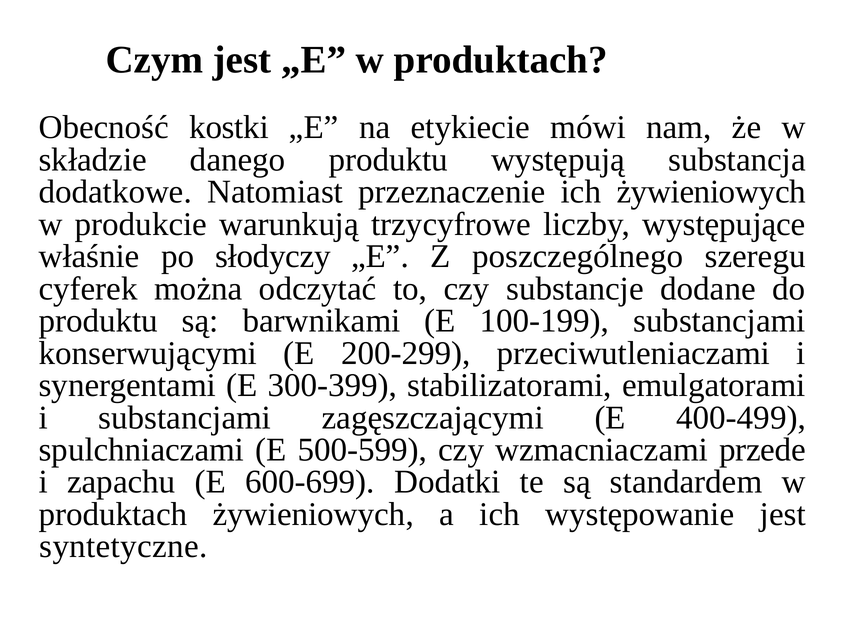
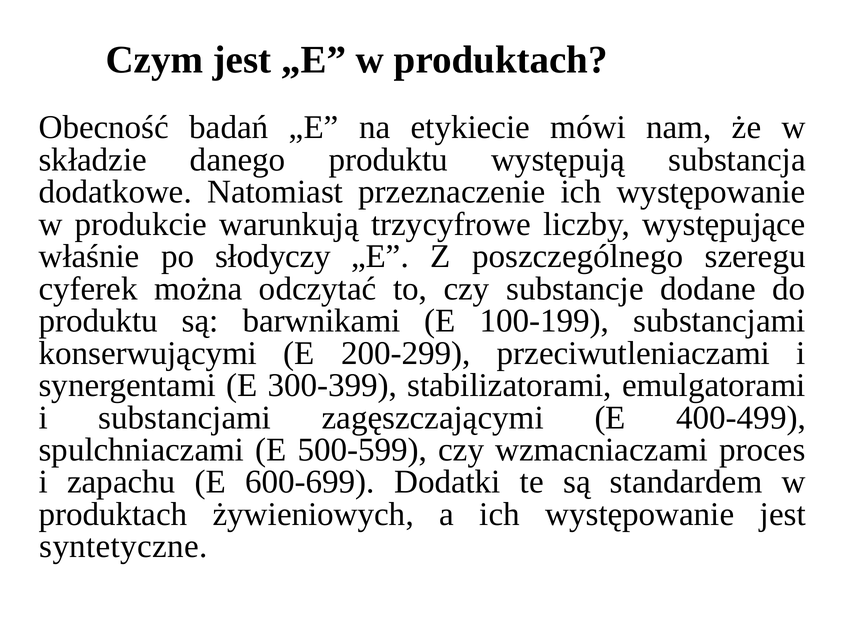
kostki: kostki -> badań
przeznaczenie ich żywieniowych: żywieniowych -> występowanie
przede: przede -> proces
